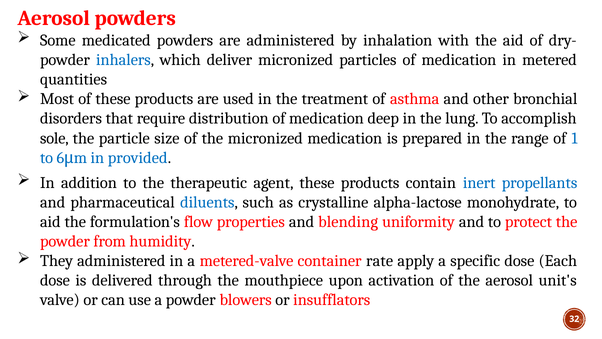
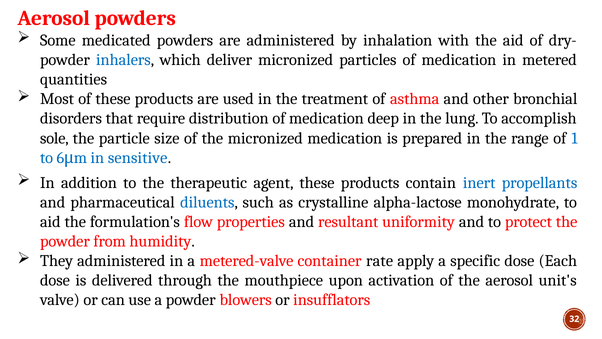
provided: provided -> sensitive
blending: blending -> resultant
